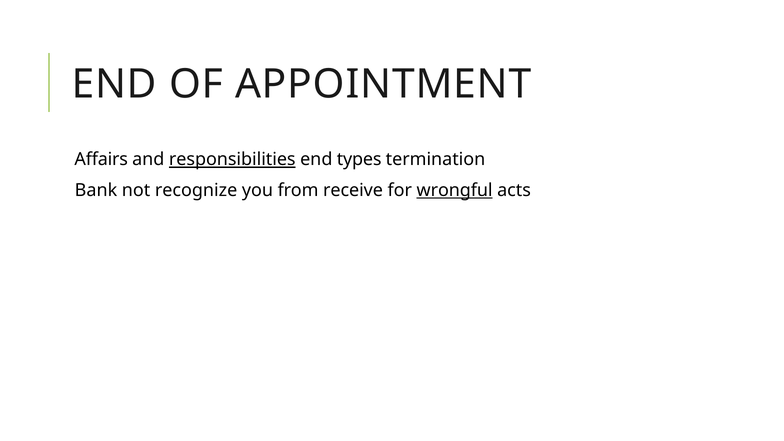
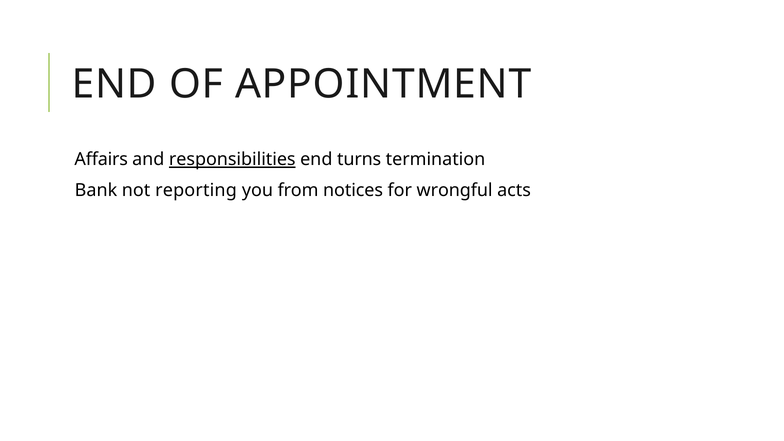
types: types -> turns
recognize: recognize -> reporting
receive: receive -> notices
wrongful underline: present -> none
